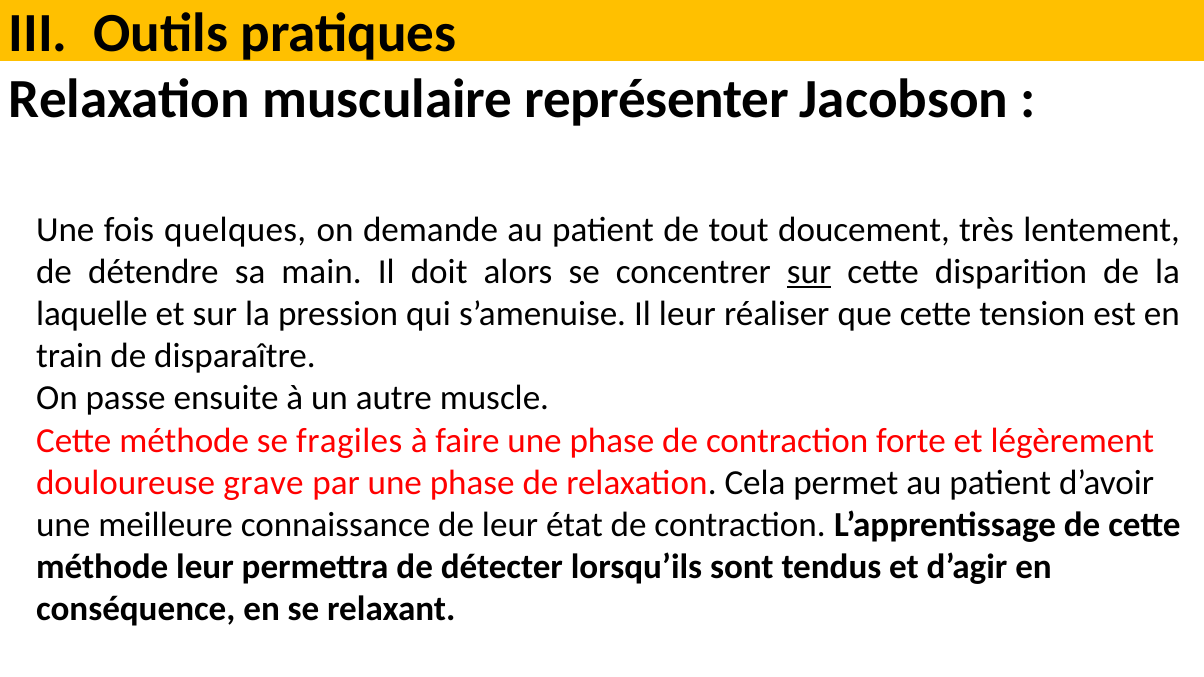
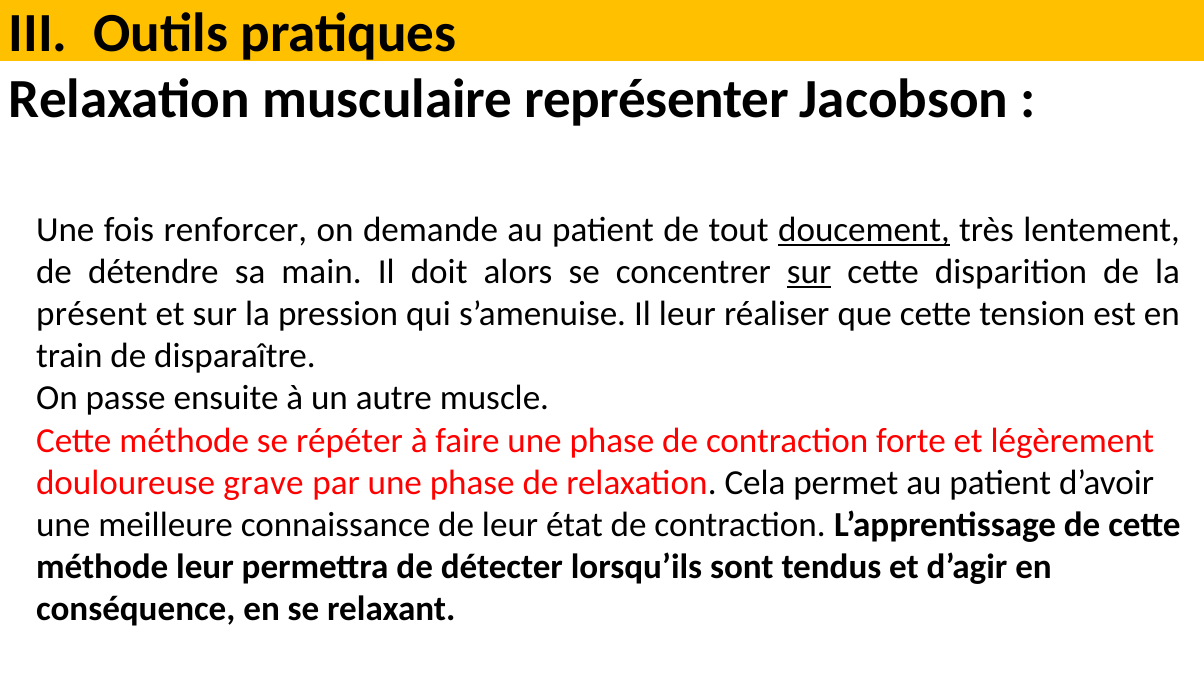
quelques: quelques -> renforcer
doucement underline: none -> present
laquelle: laquelle -> présent
fragiles: fragiles -> répéter
